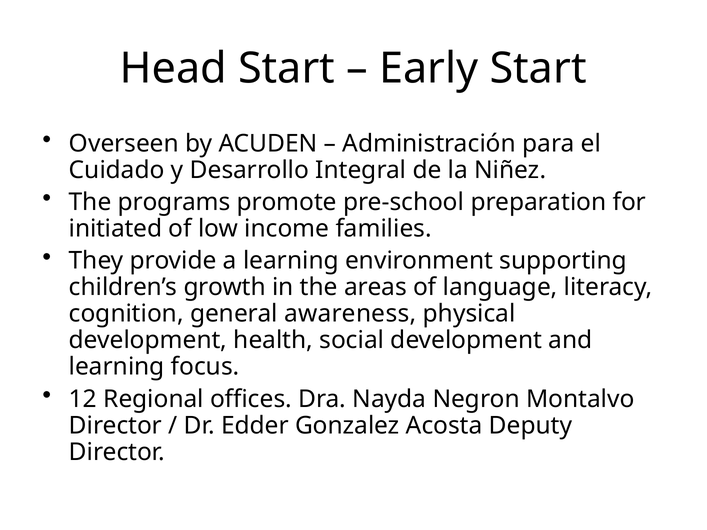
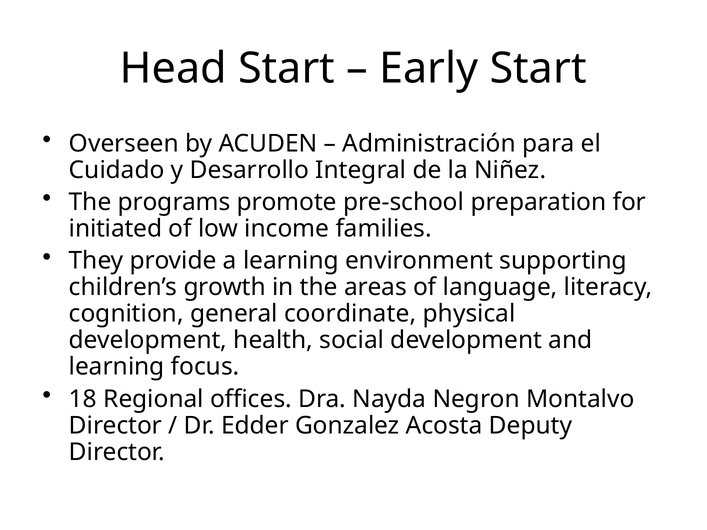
awareness: awareness -> coordinate
12: 12 -> 18
